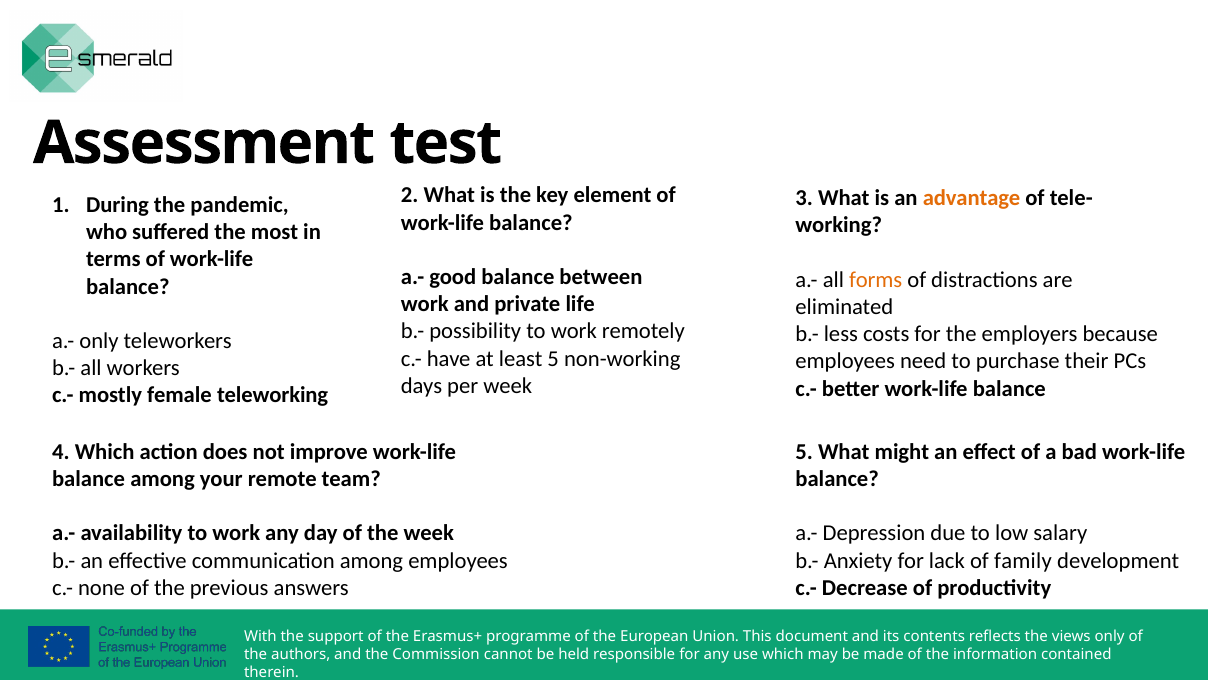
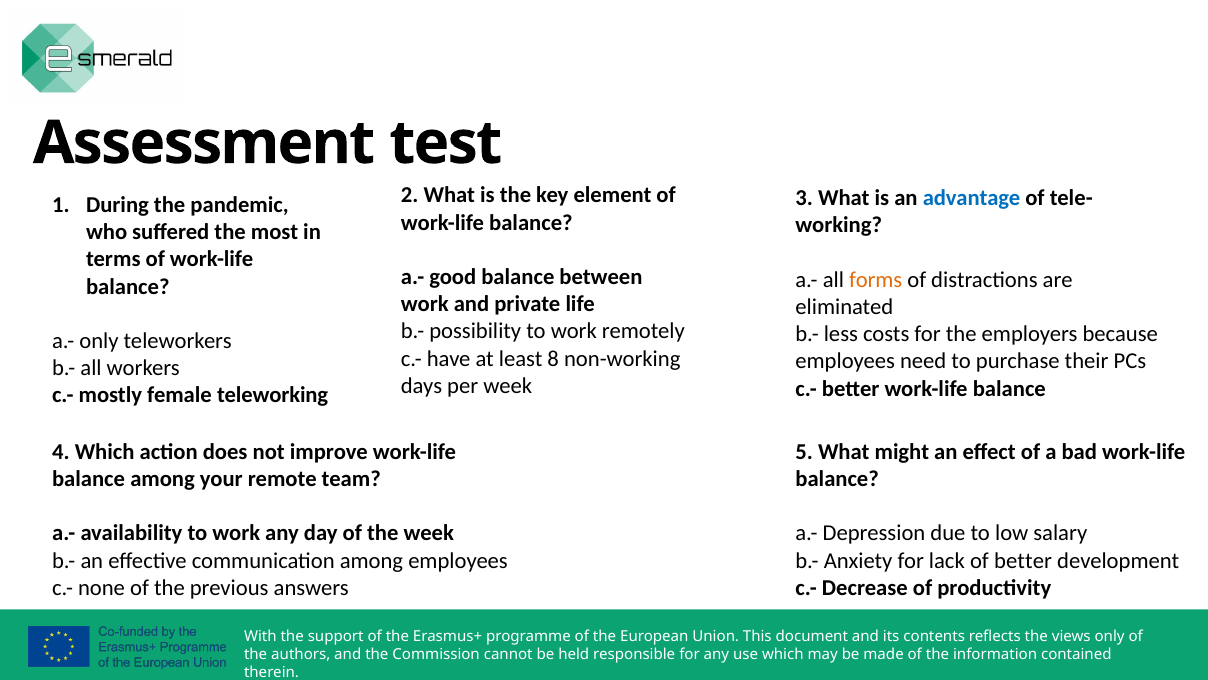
advantage colour: orange -> blue
least 5: 5 -> 8
of family: family -> better
